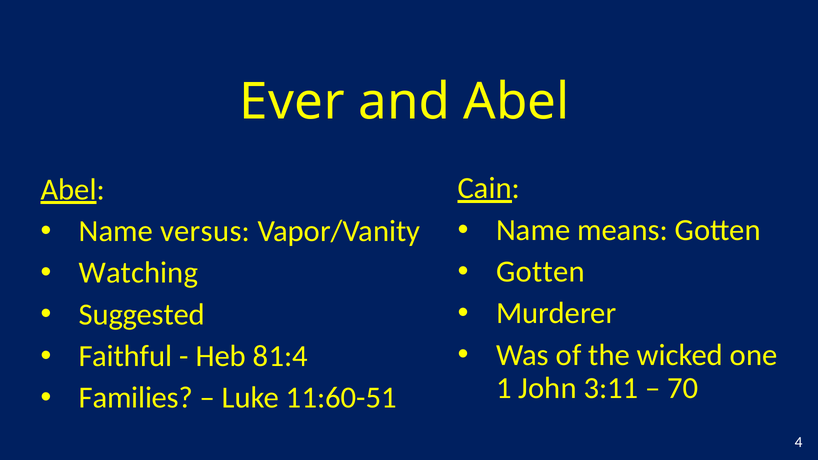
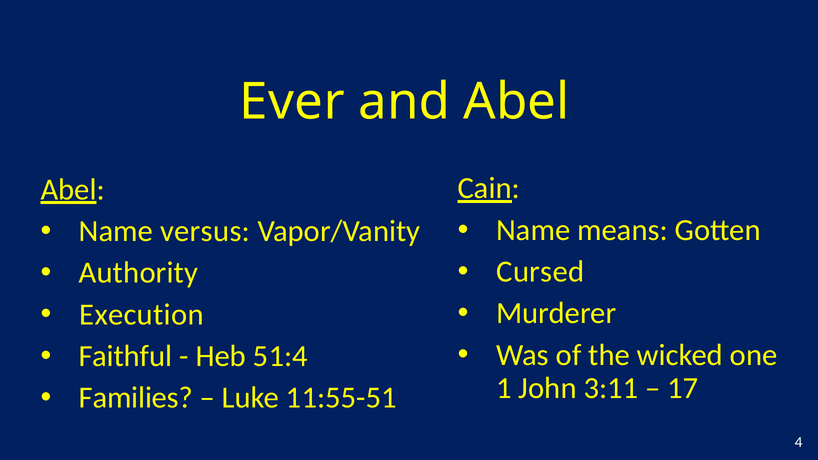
Gotten at (540, 272): Gotten -> Cursed
Watching: Watching -> Authority
Suggested: Suggested -> Execution
81:4: 81:4 -> 51:4
70: 70 -> 17
11:60-51: 11:60-51 -> 11:55-51
